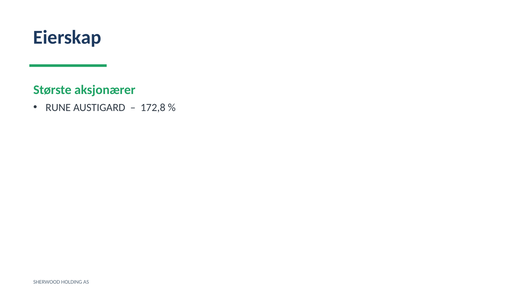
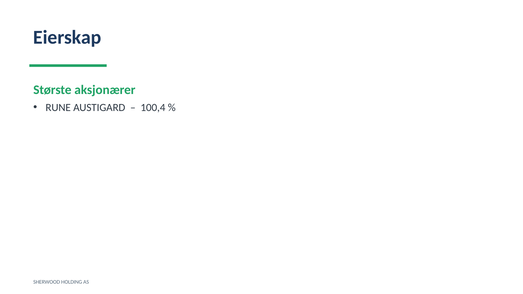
172,8: 172,8 -> 100,4
